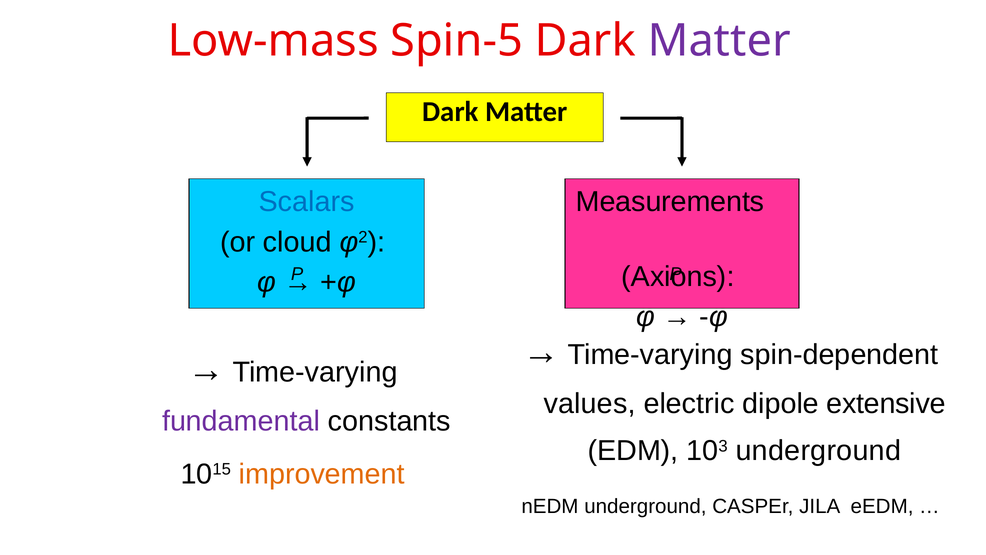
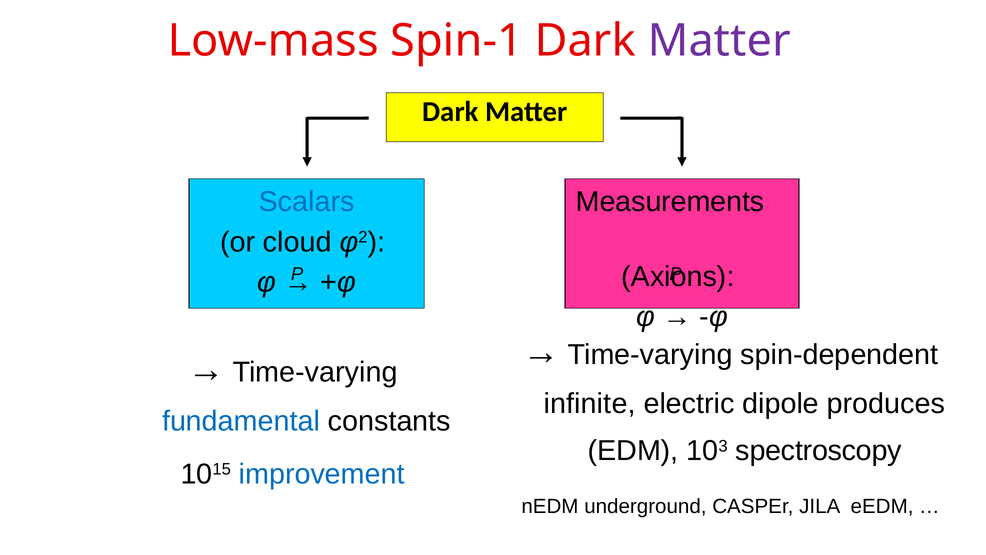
Spin-5: Spin-5 -> Spin-1
values: values -> infinite
extensive: extensive -> produces
fundamental colour: purple -> blue
103 underground: underground -> spectroscopy
improvement colour: orange -> blue
